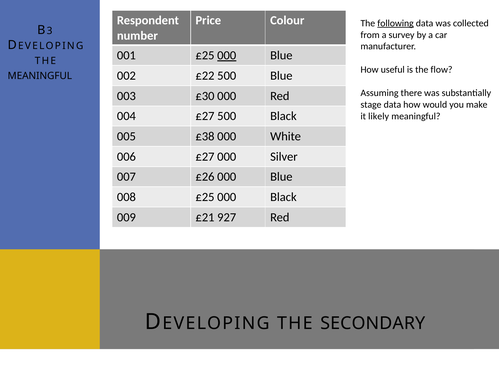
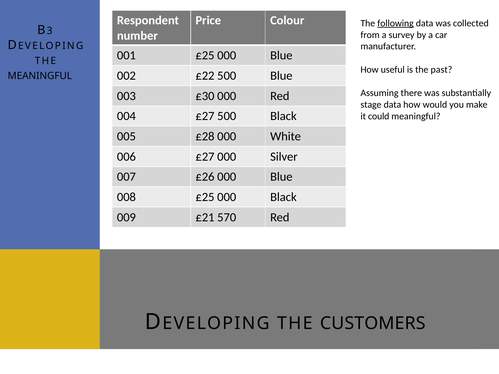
000 at (227, 56) underline: present -> none
flow: flow -> past
likely: likely -> could
£38: £38 -> £28
927: 927 -> 570
SECONDARY: SECONDARY -> CUSTOMERS
